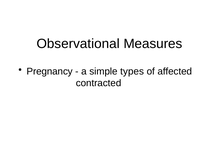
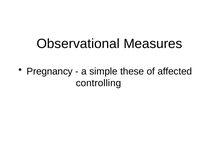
types: types -> these
contracted: contracted -> controlling
